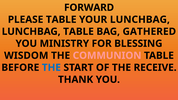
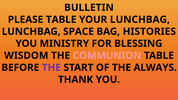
FORWARD: FORWARD -> BULLETIN
LUNCHBAG TABLE: TABLE -> SPACE
GATHERED: GATHERED -> HISTORIES
THE at (51, 68) colour: blue -> purple
RECEIVE: RECEIVE -> ALWAYS
